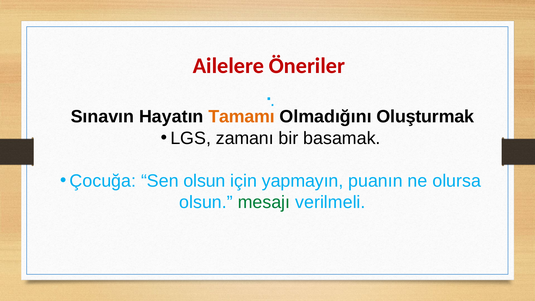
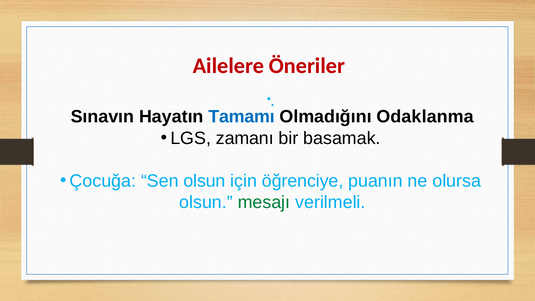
Tamamı colour: orange -> blue
Oluşturmak: Oluşturmak -> Odaklanma
yapmayın: yapmayın -> öğrenciye
